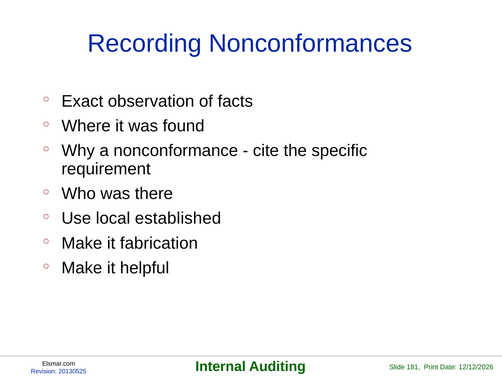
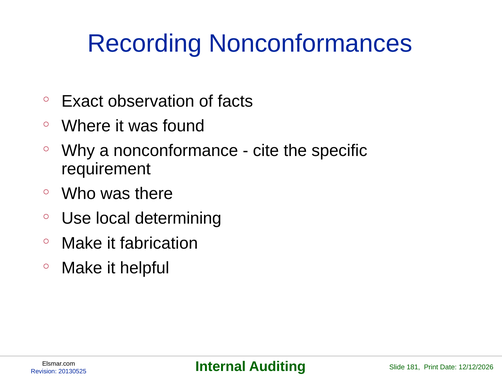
established: established -> determining
